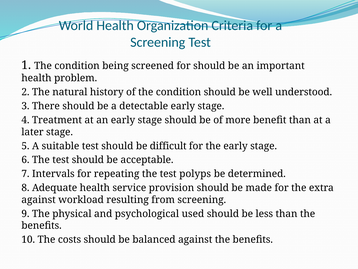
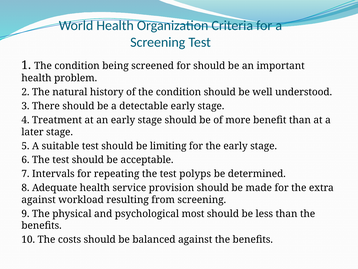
difficult: difficult -> limiting
used: used -> most
